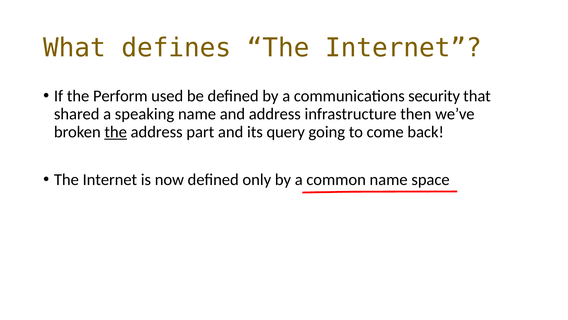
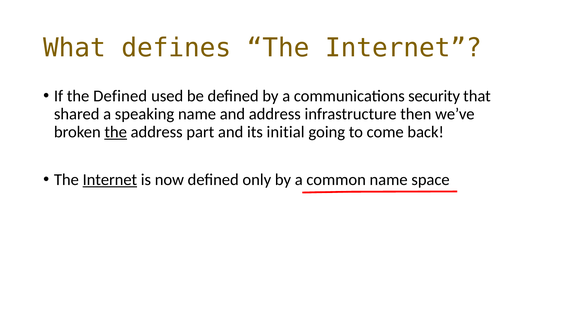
the Perform: Perform -> Defined
query: query -> initial
Internet at (110, 179) underline: none -> present
